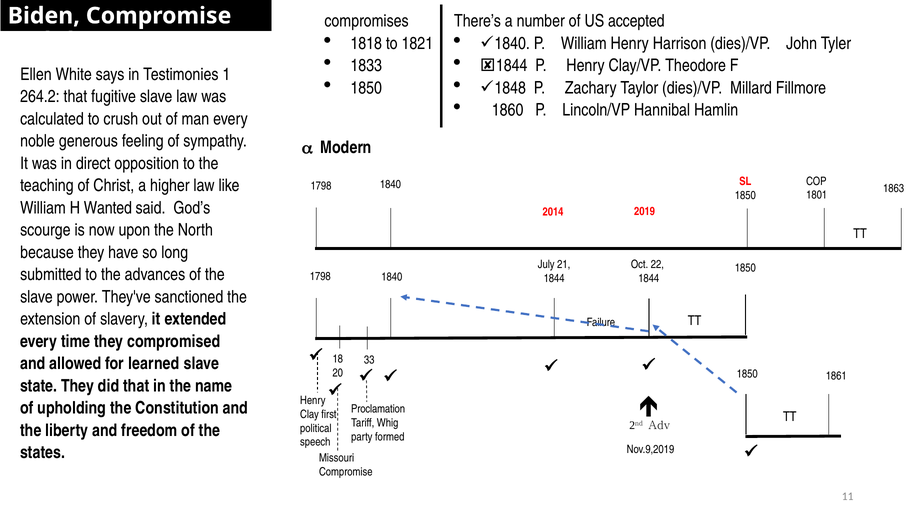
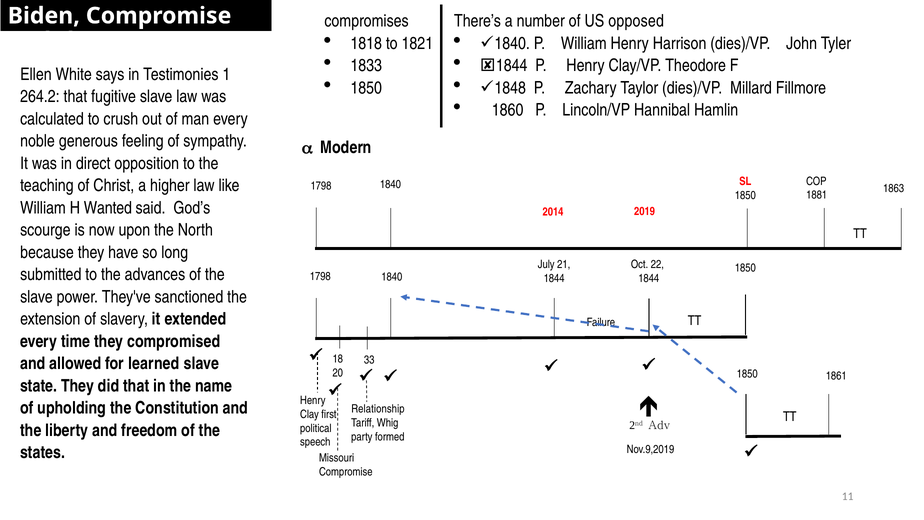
accepted: accepted -> opposed
1801: 1801 -> 1881
Proclamation: Proclamation -> Relationship
